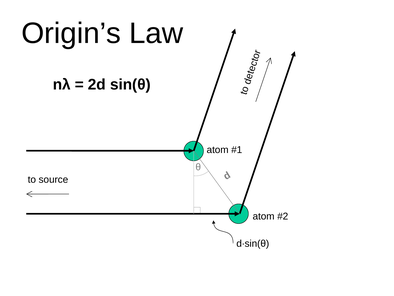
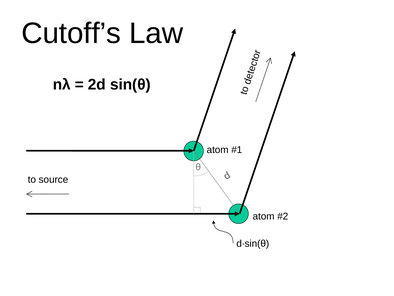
Origin’s: Origin’s -> Cutoff’s
